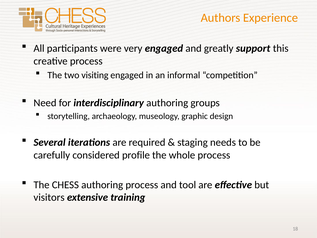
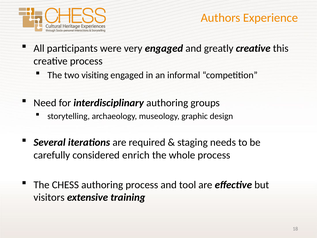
greatly support: support -> creative
profile: profile -> enrich
